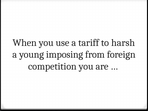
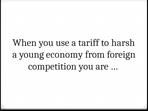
imposing: imposing -> economy
